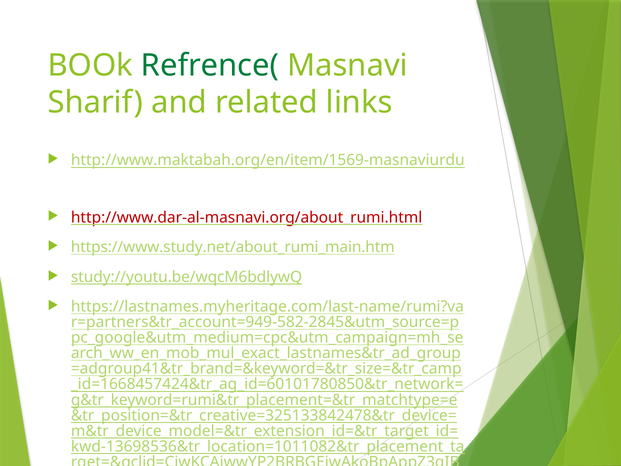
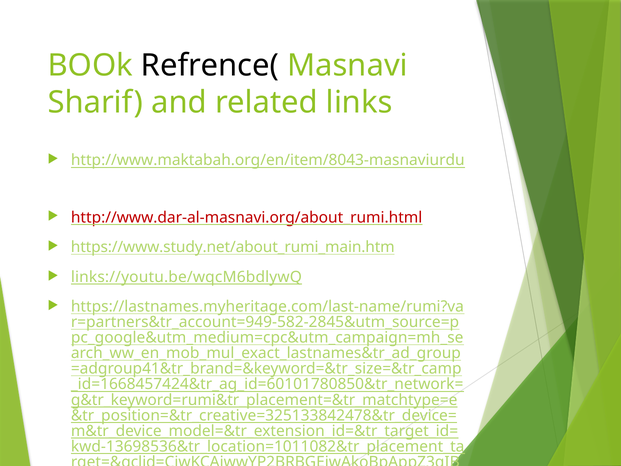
Refrence( colour: green -> black
http://www.maktabah.org/en/item/1569-masnaviurdu: http://www.maktabah.org/en/item/1569-masnaviurdu -> http://www.maktabah.org/en/item/8043-masnaviurdu
study://youtu.be/wqcM6bdlywQ: study://youtu.be/wqcM6bdlywQ -> links://youtu.be/wqcM6bdlywQ
